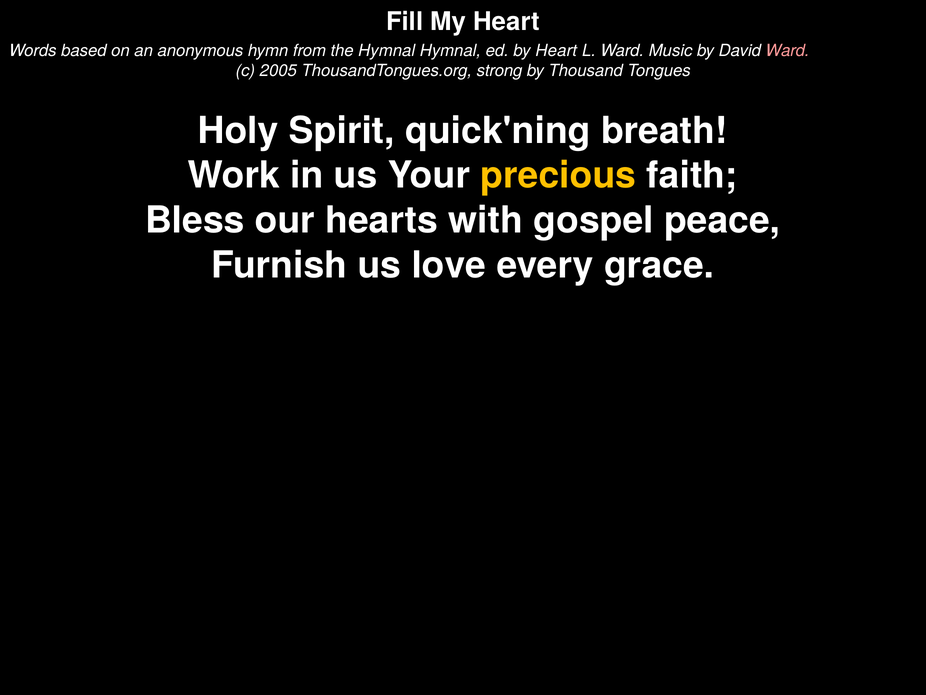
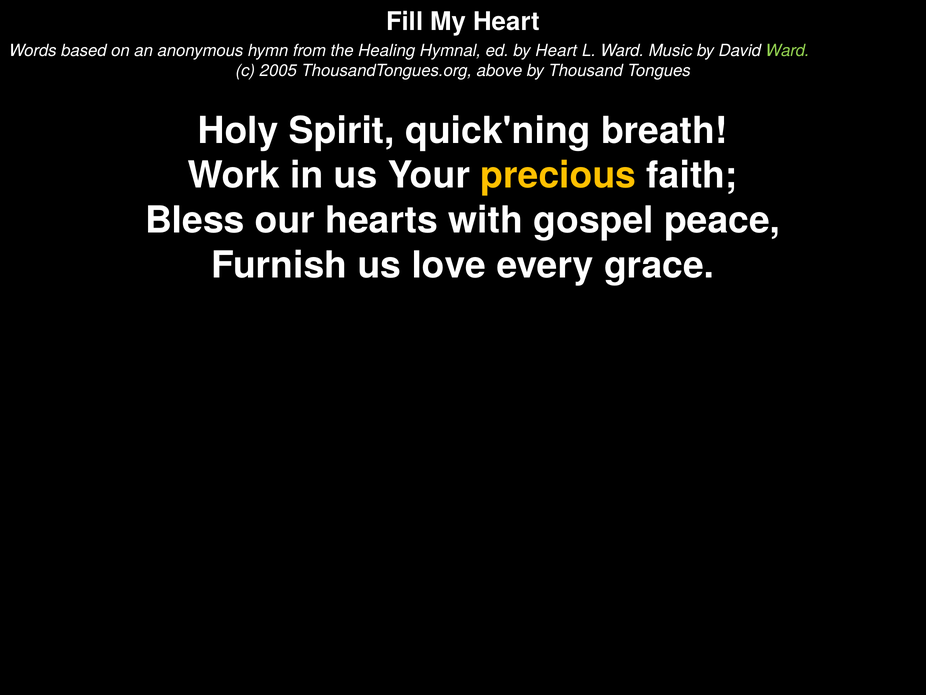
the Hymnal: Hymnal -> Healing
Ward at (788, 50) colour: pink -> light green
strong: strong -> above
